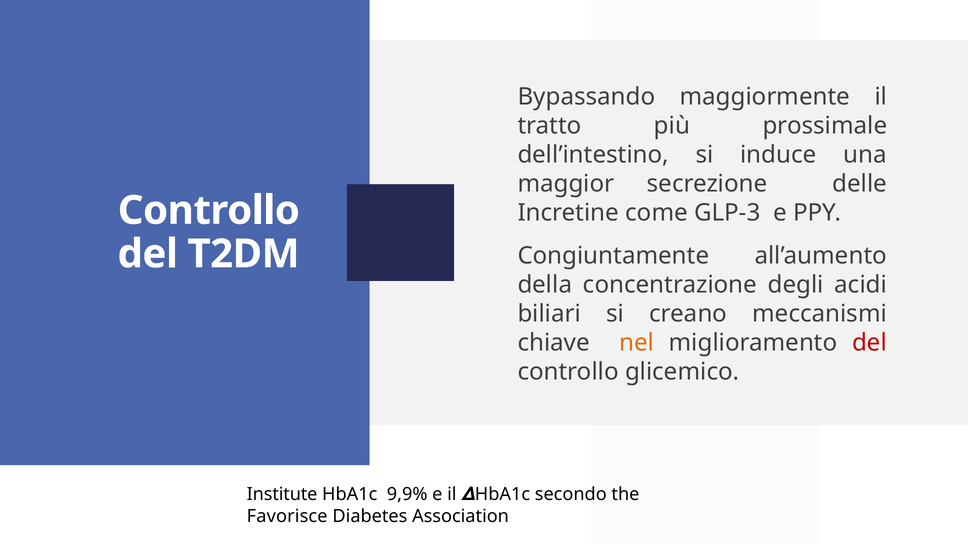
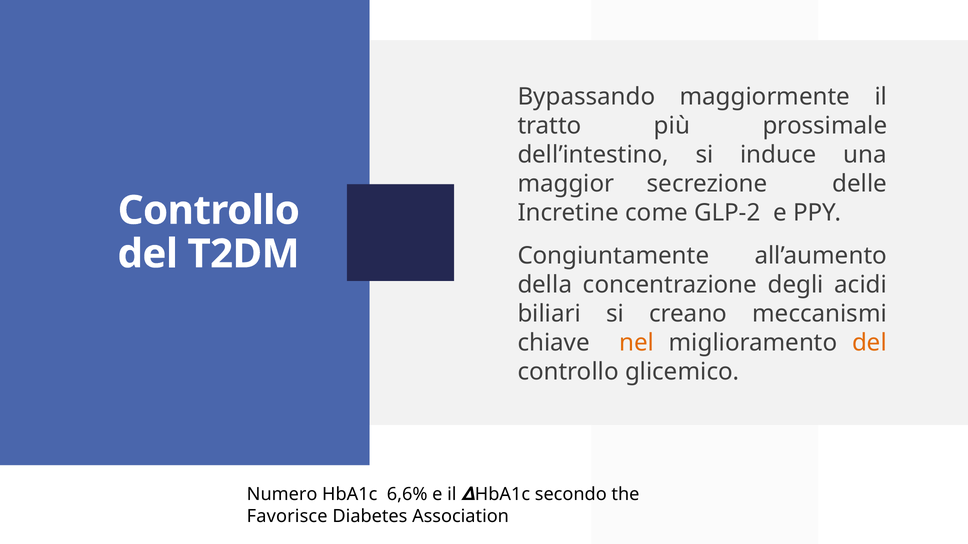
GLP-3: GLP-3 -> GLP-2
del at (869, 343) colour: red -> orange
Institute: Institute -> Numero
9,9%: 9,9% -> 6,6%
